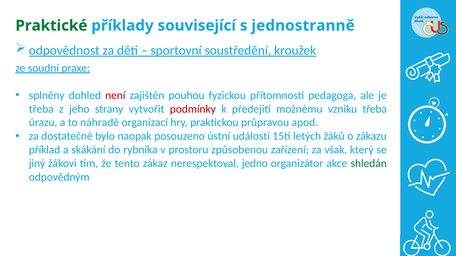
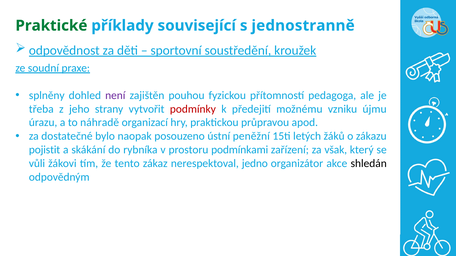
není colour: red -> purple
vzniku třeba: třeba -> újmu
událostí: událostí -> peněžní
příklad: příklad -> pojistit
způsobenou: způsobenou -> podmínkami
jiný: jiný -> vůli
shledán colour: green -> black
